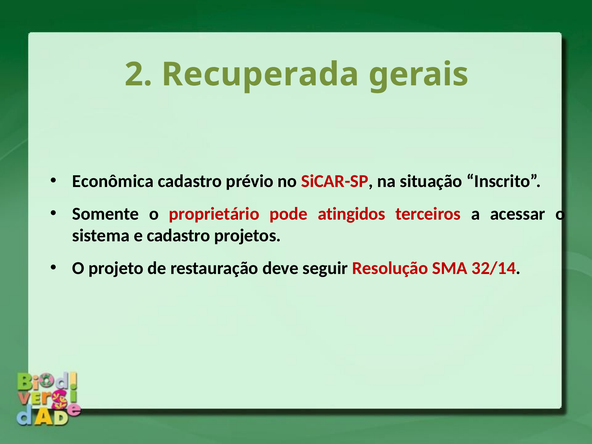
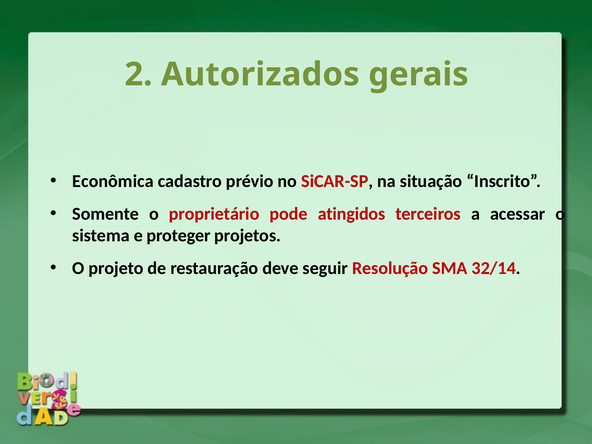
Recuperada: Recuperada -> Autorizados
e cadastro: cadastro -> proteger
